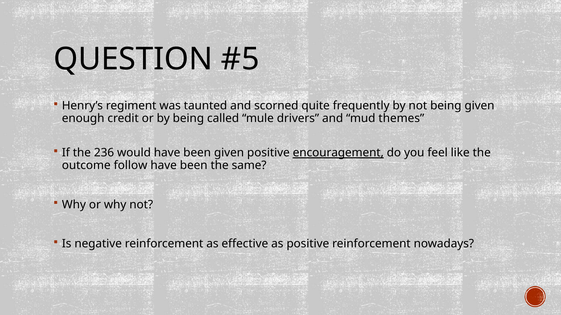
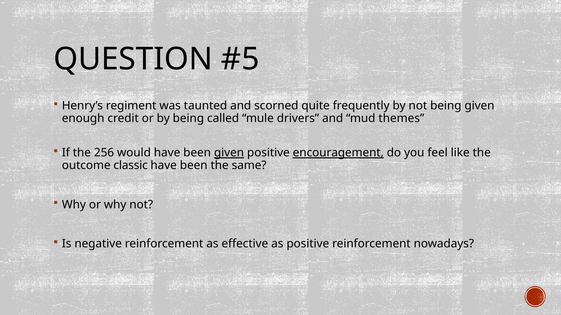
236: 236 -> 256
given at (229, 153) underline: none -> present
follow: follow -> classic
